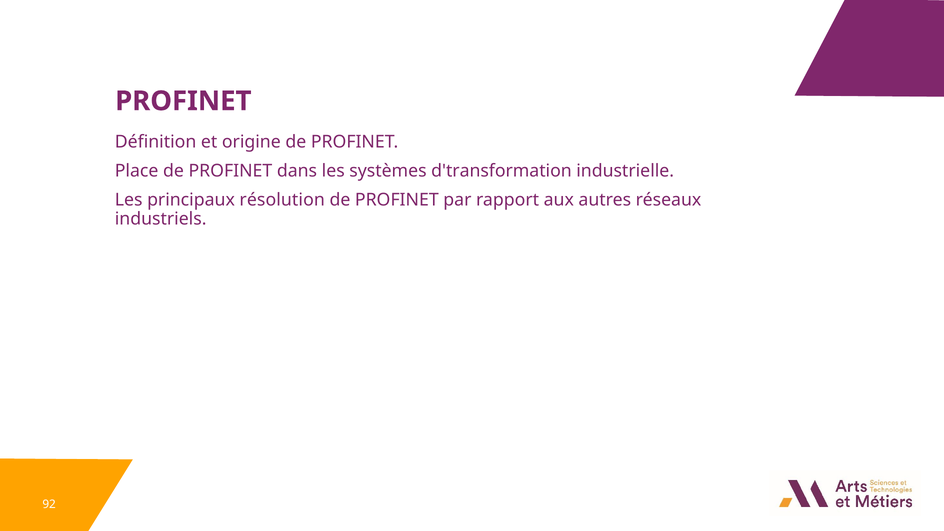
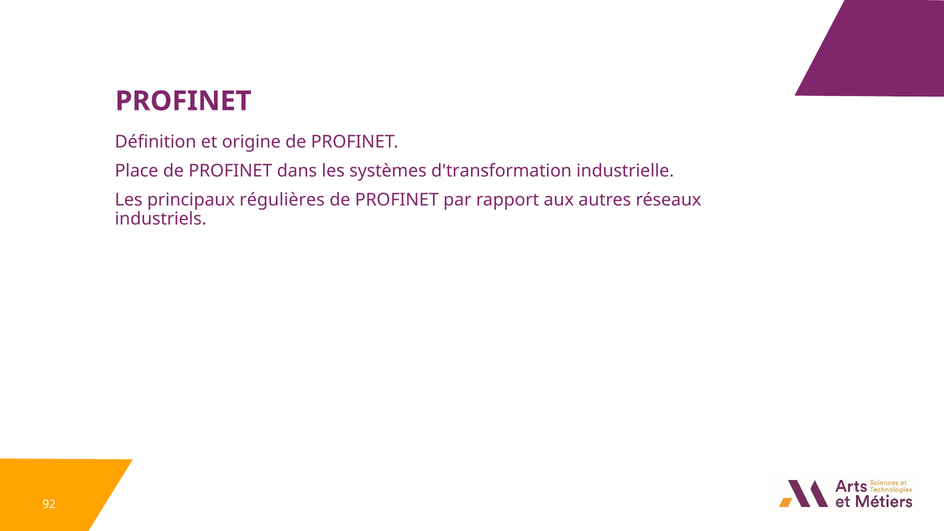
résolution: résolution -> régulières
